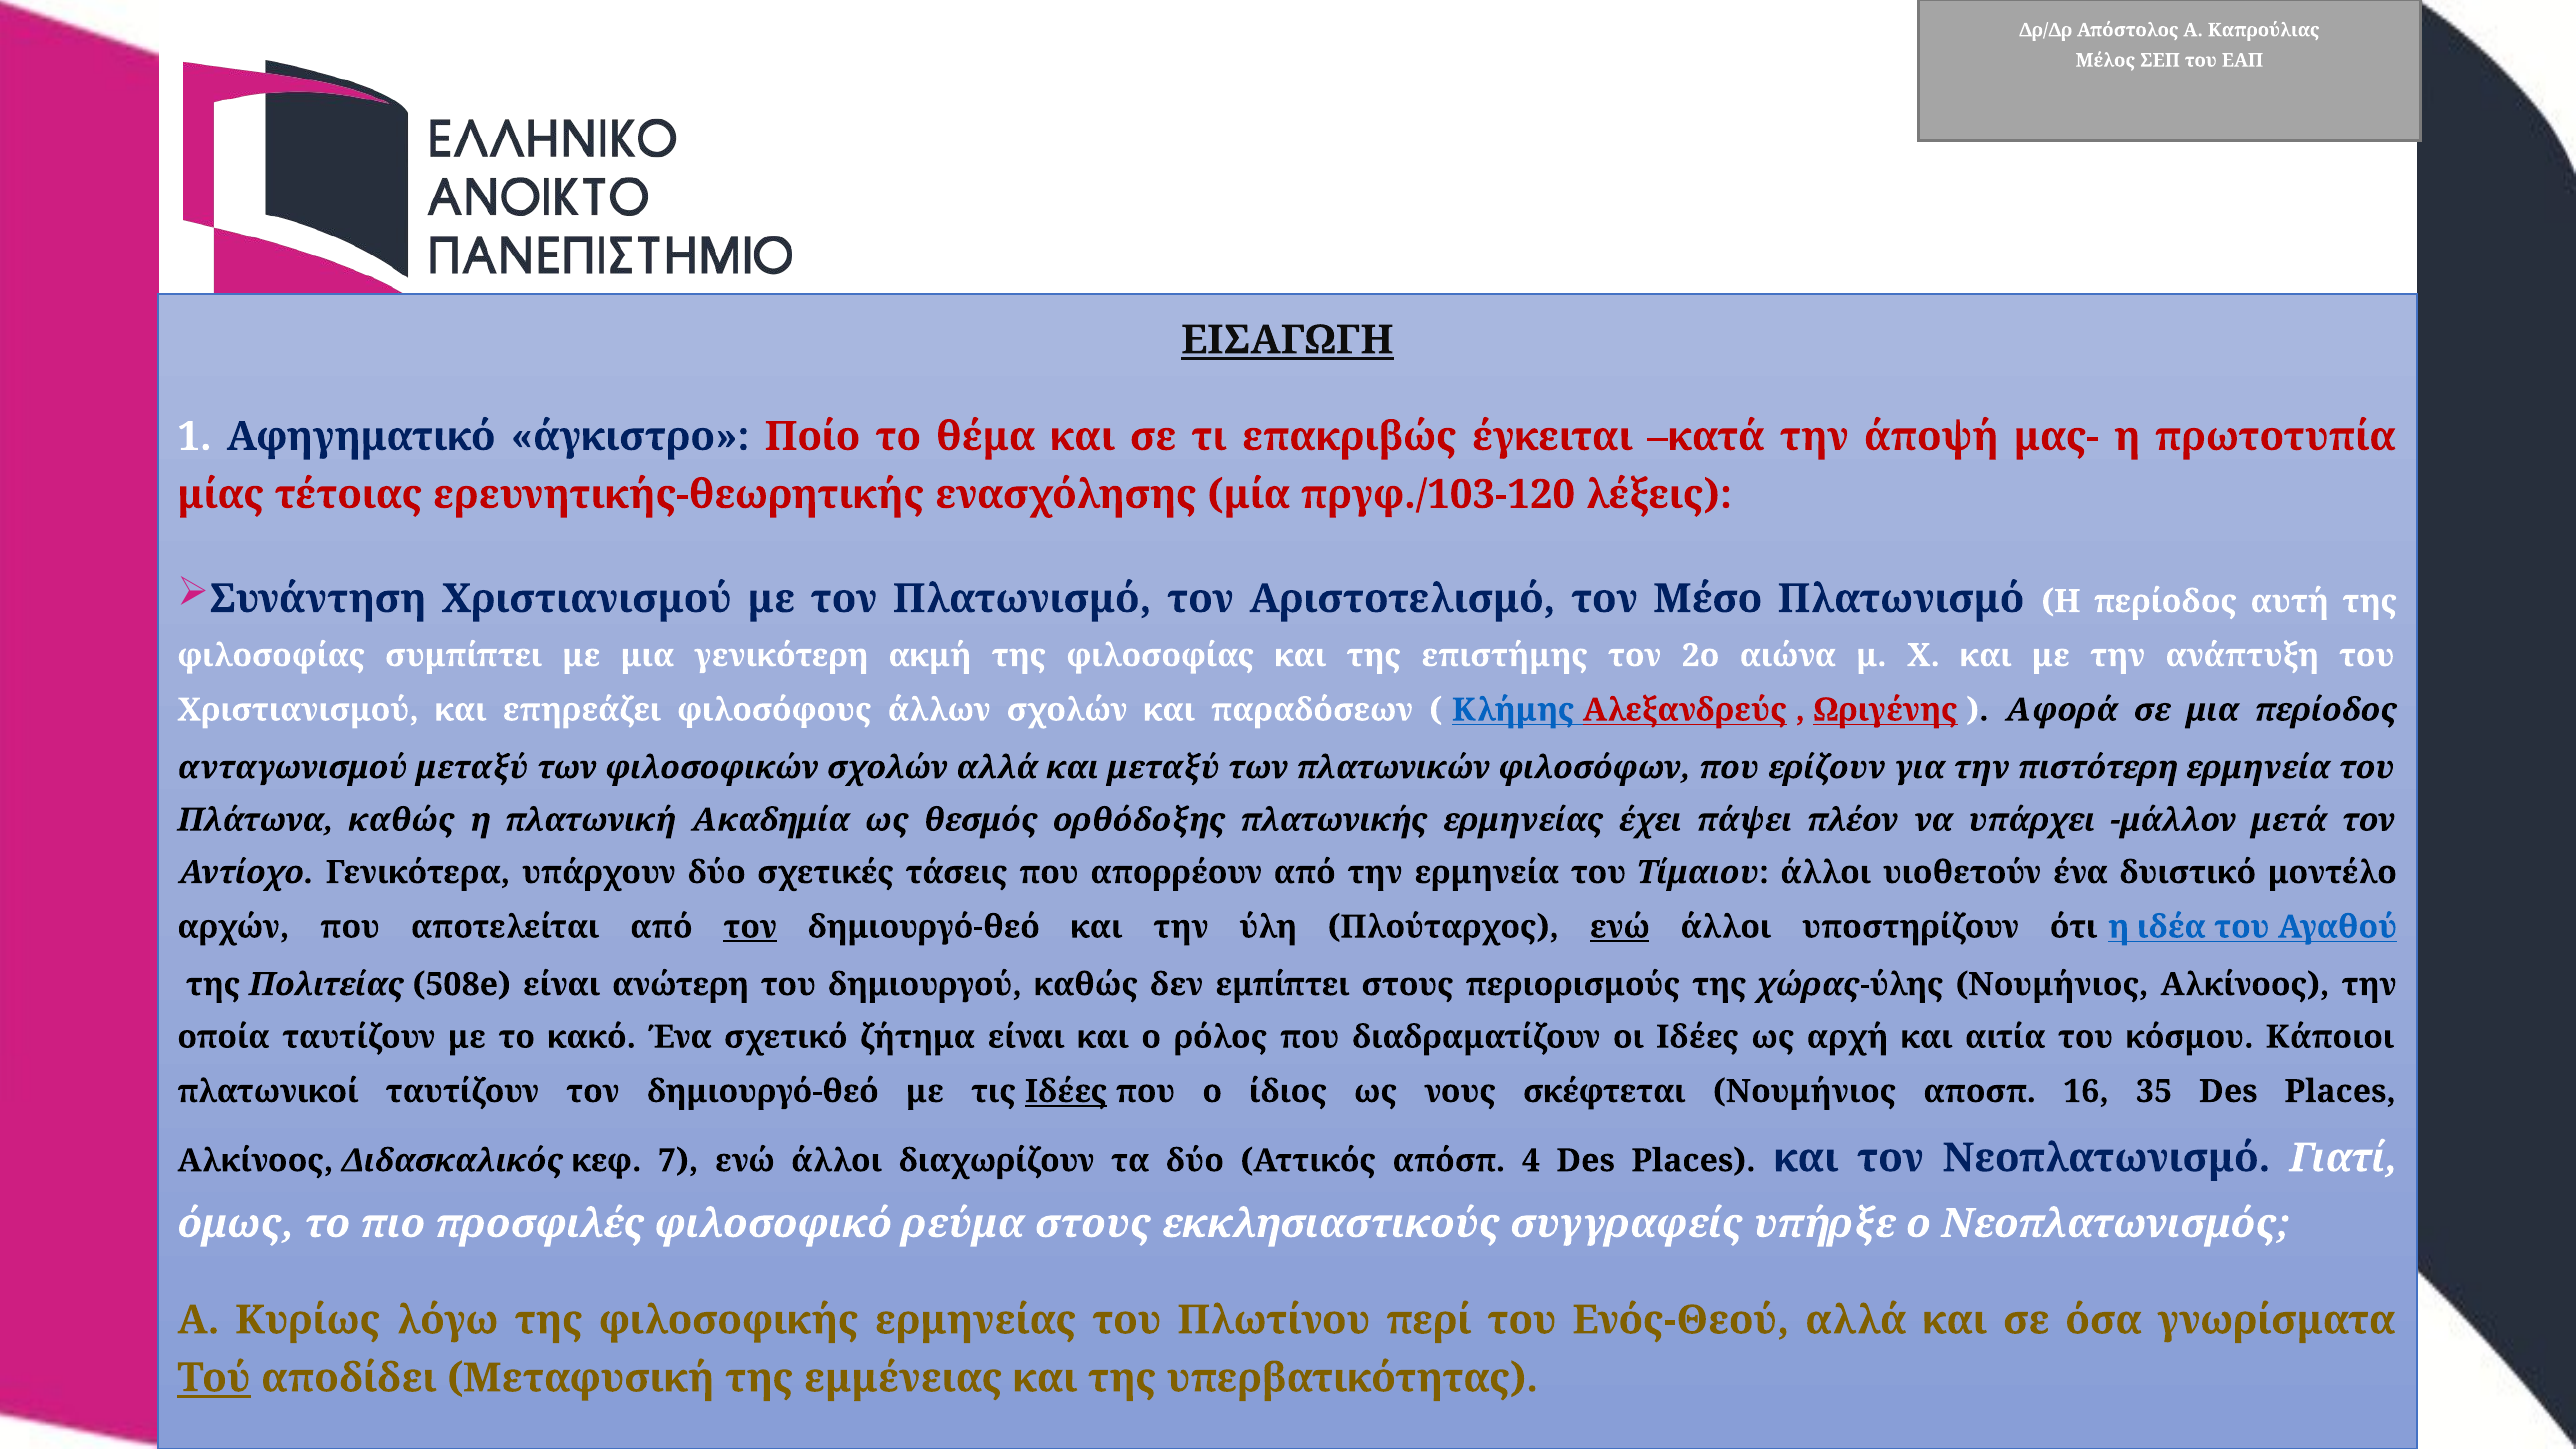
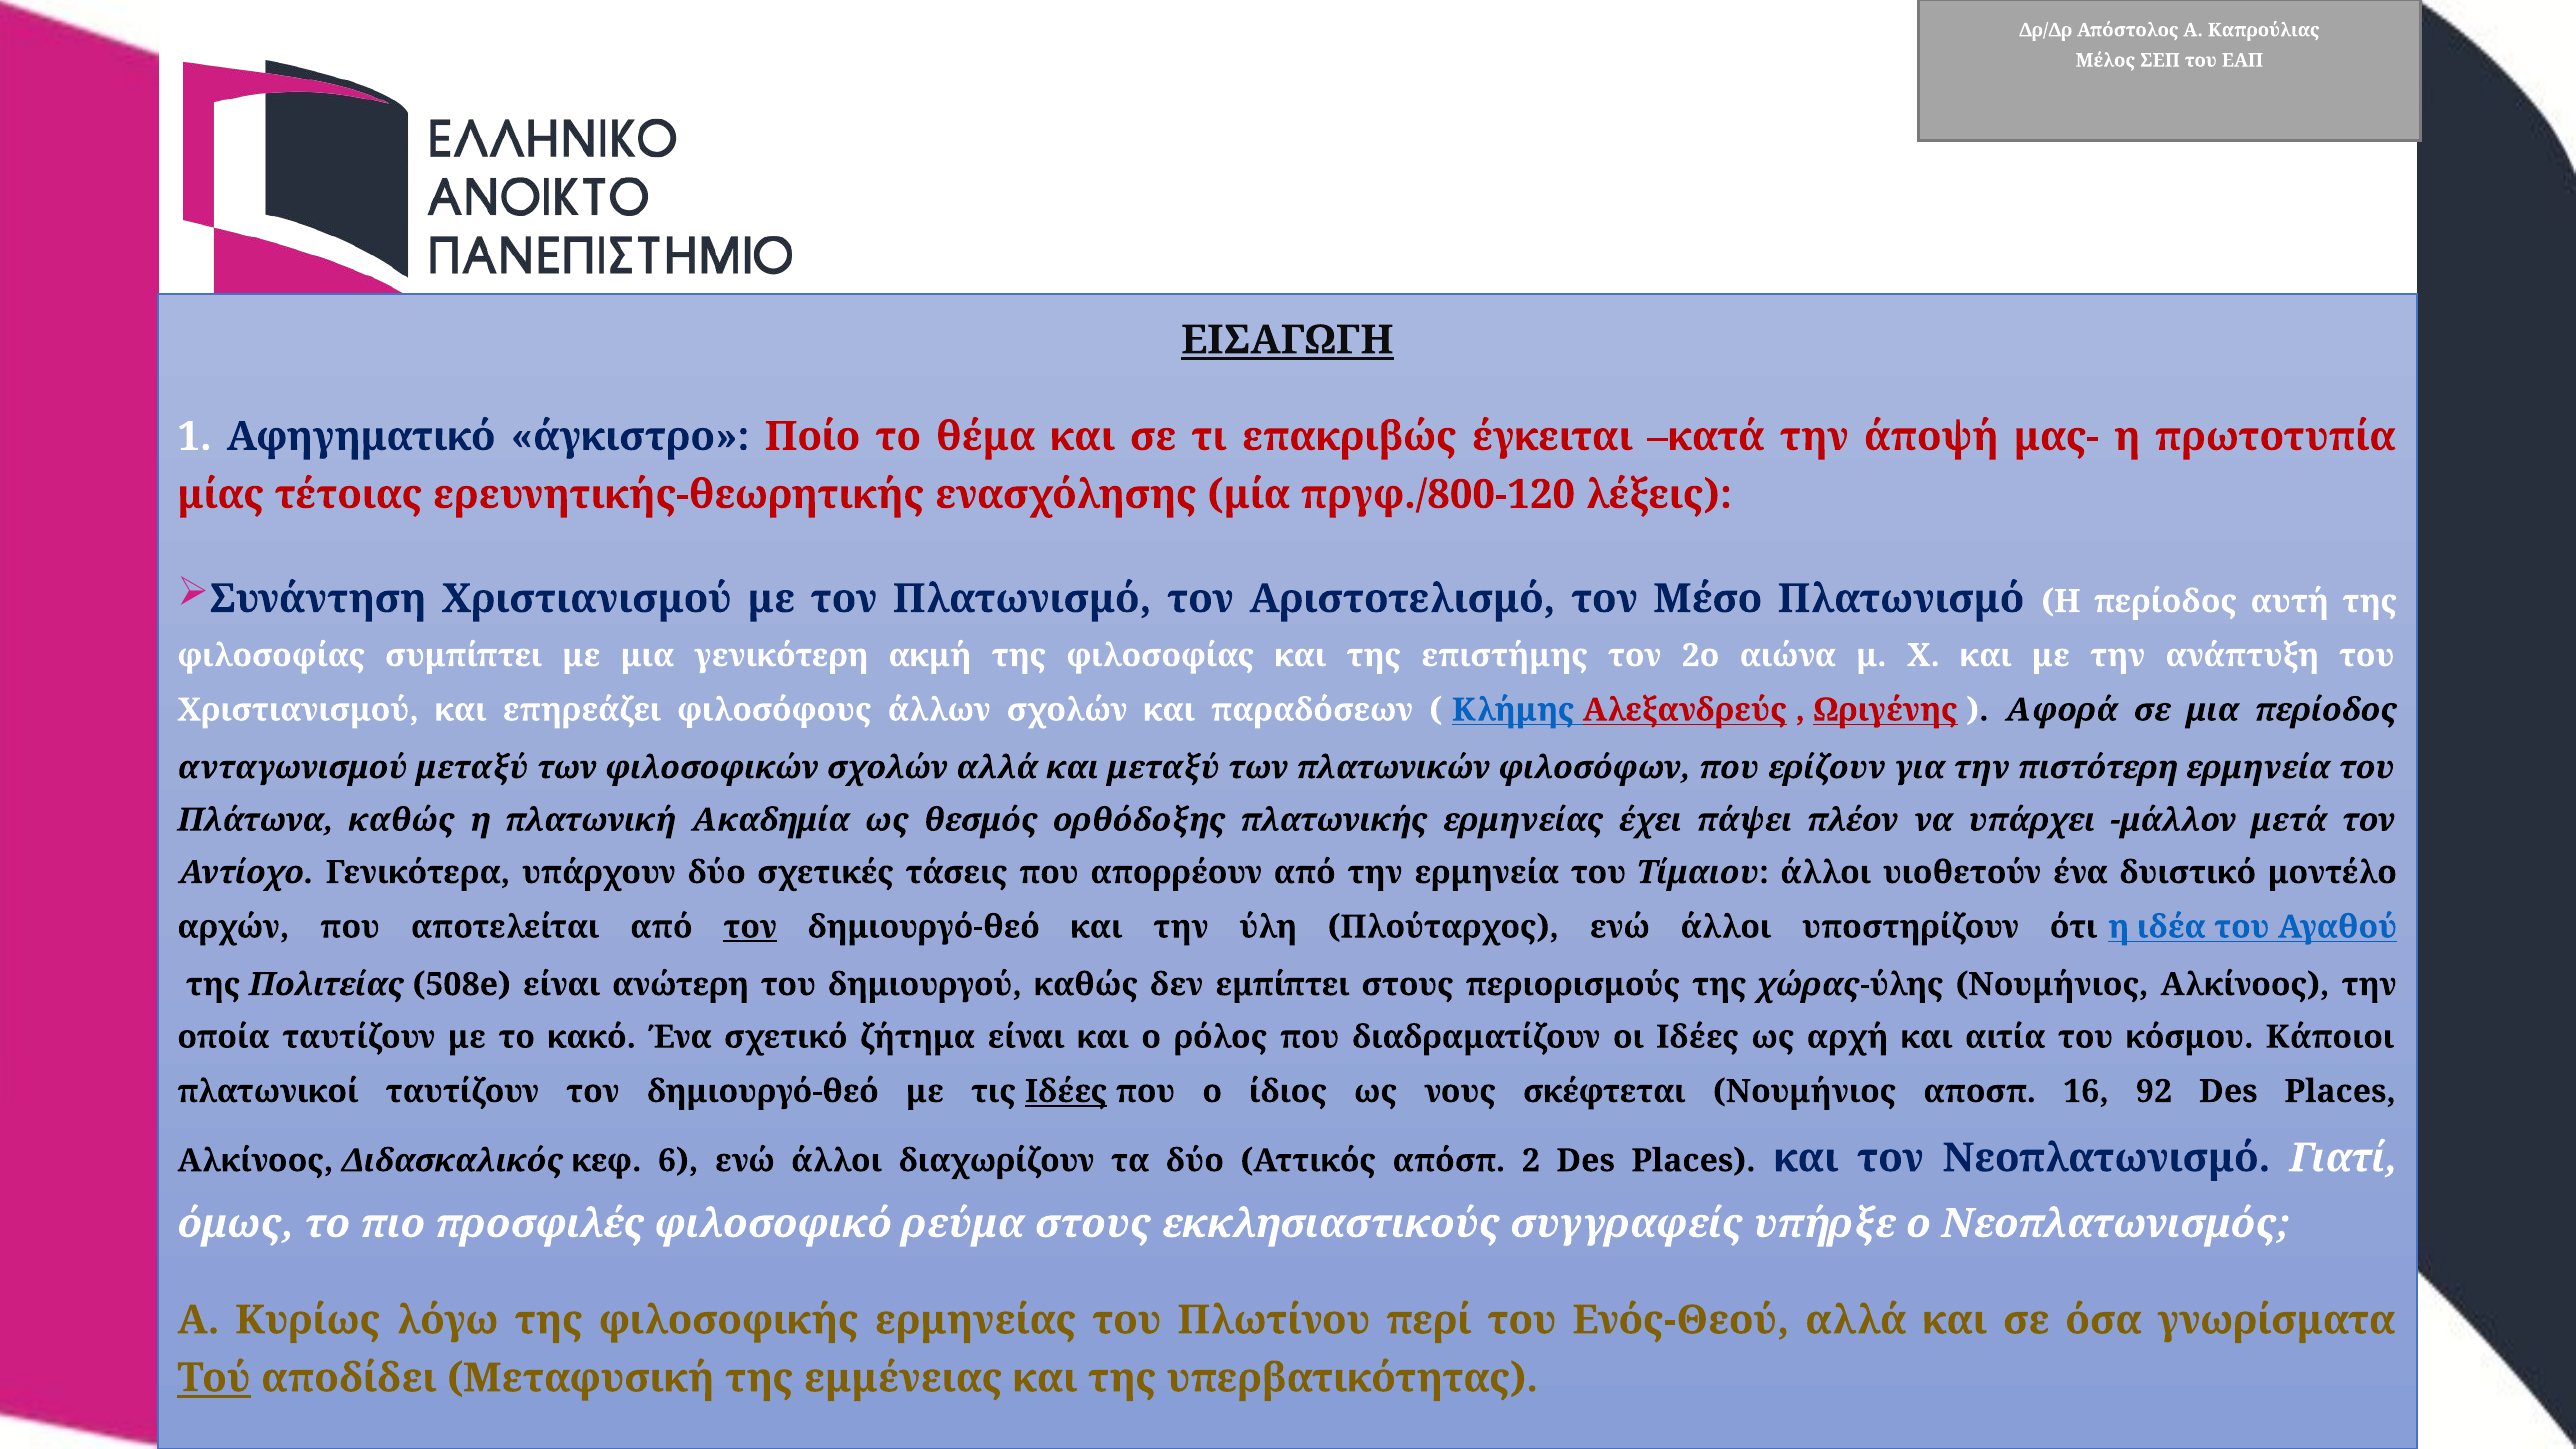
πργφ./103-120: πργφ./103-120 -> πργφ./800-120
ενώ at (1620, 927) underline: present -> none
35: 35 -> 92
7: 7 -> 6
4: 4 -> 2
